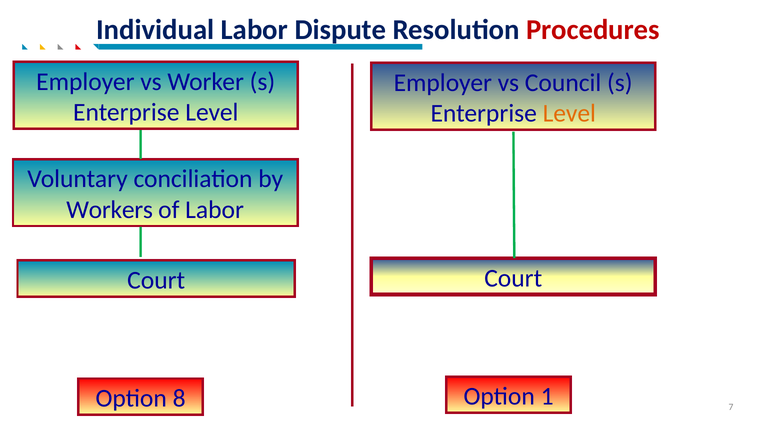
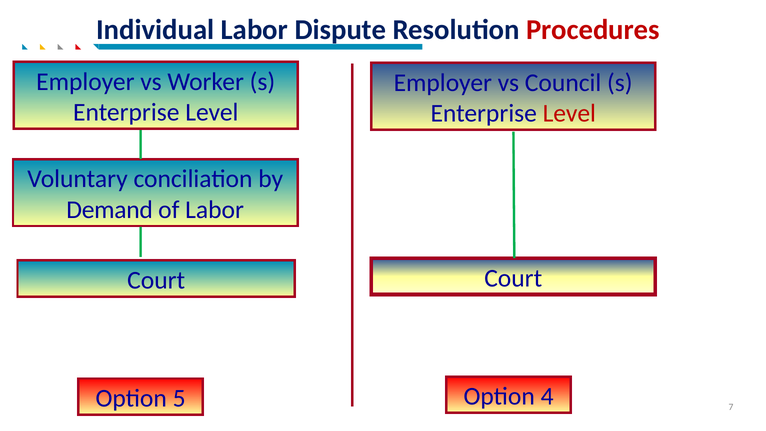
Level at (569, 113) colour: orange -> red
Workers: Workers -> Demand
1: 1 -> 4
8: 8 -> 5
